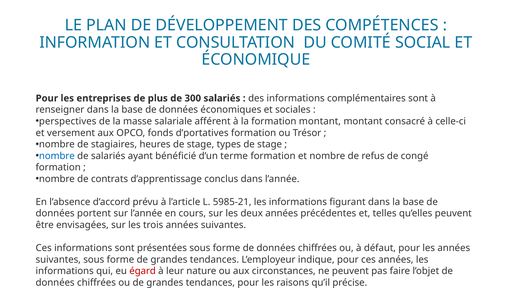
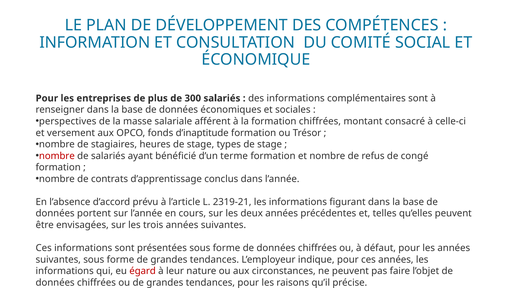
formation montant: montant -> chiffrées
d’portatives: d’portatives -> d’inaptitude
nombre at (57, 156) colour: blue -> red
5985-21: 5985-21 -> 2319-21
